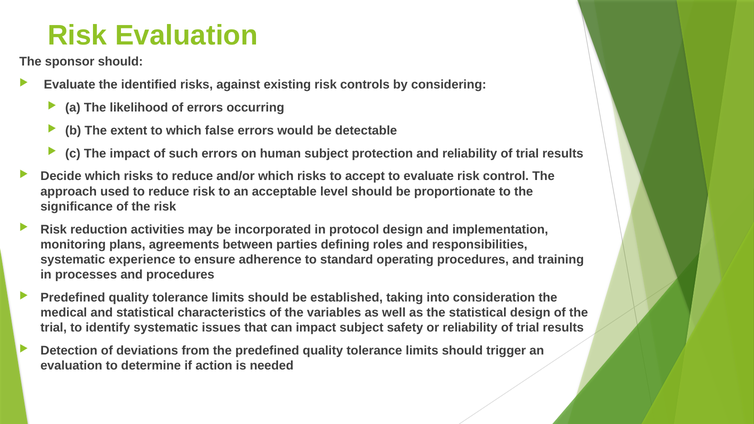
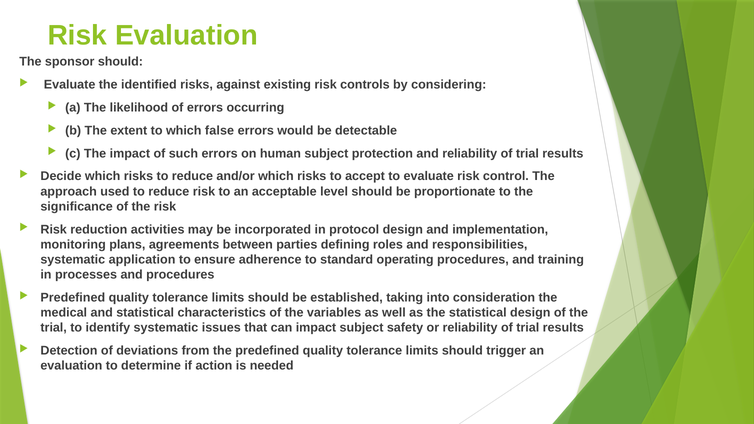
experience: experience -> application
